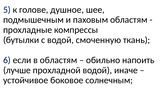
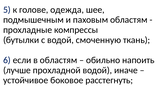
душное: душное -> одежда
солнечным: солнечным -> расстегнуть
